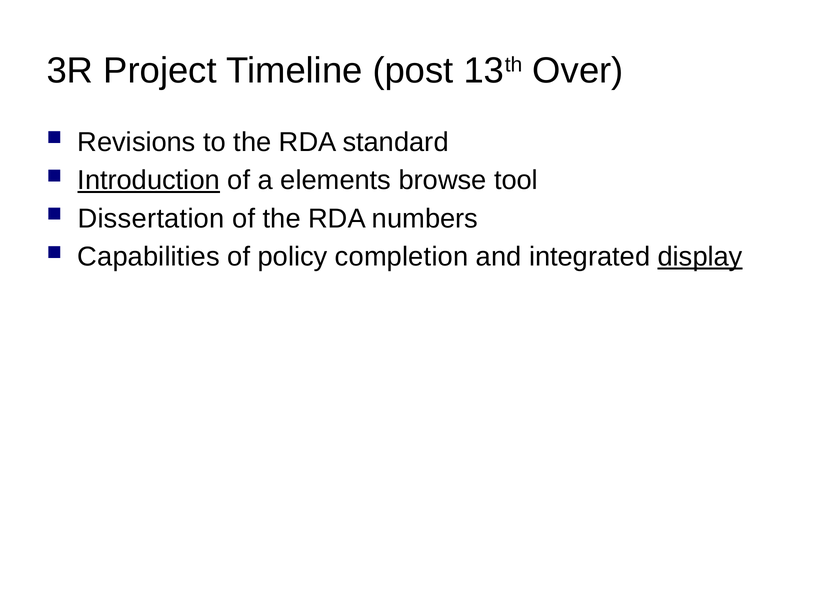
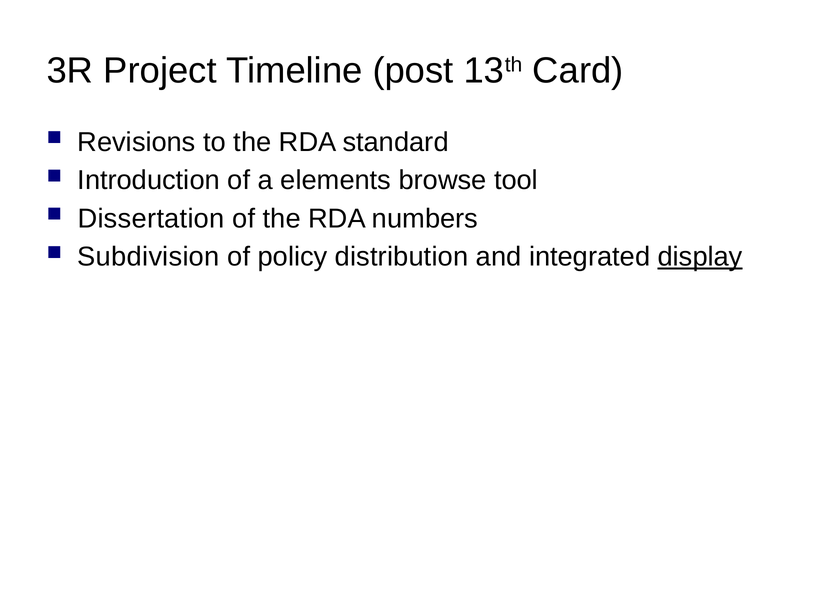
Over: Over -> Card
Introduction underline: present -> none
Capabilities: Capabilities -> Subdivision
completion: completion -> distribution
